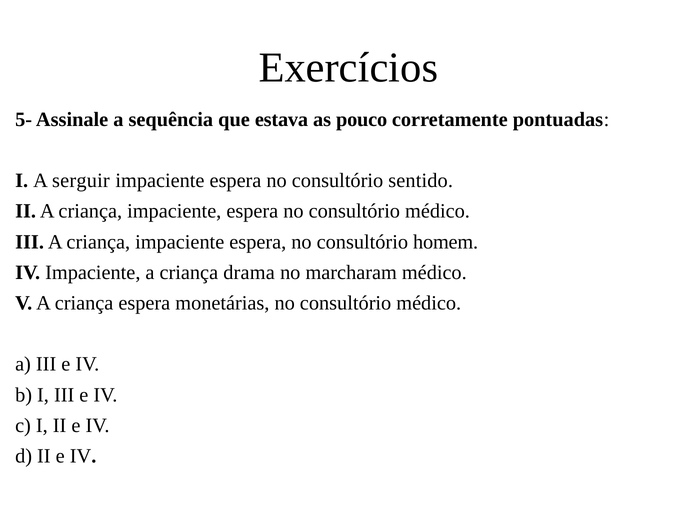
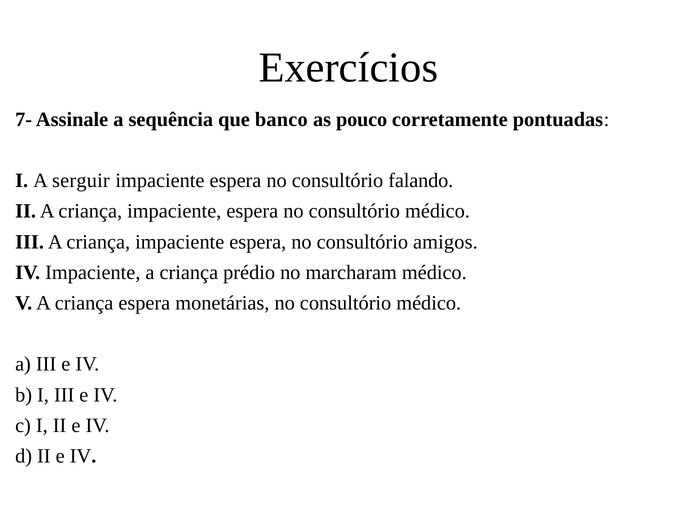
5-: 5- -> 7-
estava: estava -> banco
sentido: sentido -> falando
homem: homem -> amigos
drama: drama -> prédio
